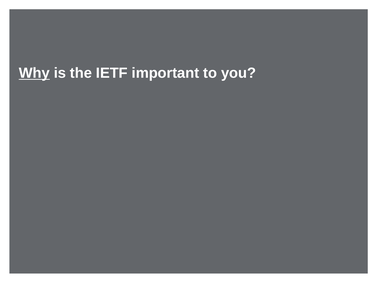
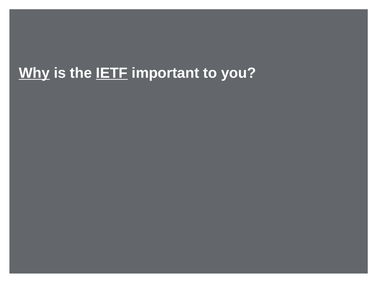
IETF underline: none -> present
